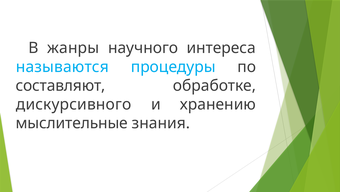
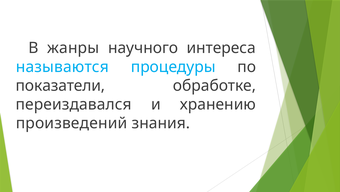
составляют: составляют -> показатели
дискурсивного: дискурсивного -> переиздавался
мыслительные: мыслительные -> произведений
